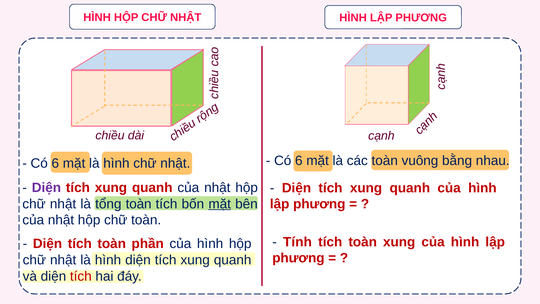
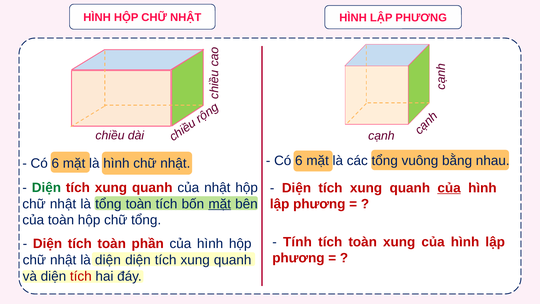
các toàn: toàn -> tổng
Diện at (46, 188) colour: purple -> green
của at (449, 188) underline: none -> present
nhật at (61, 220): nhật -> toàn
chữ toàn: toàn -> tổng
nhật là hình: hình -> diện
